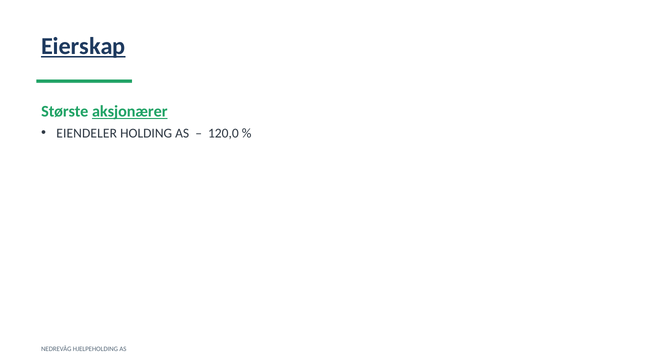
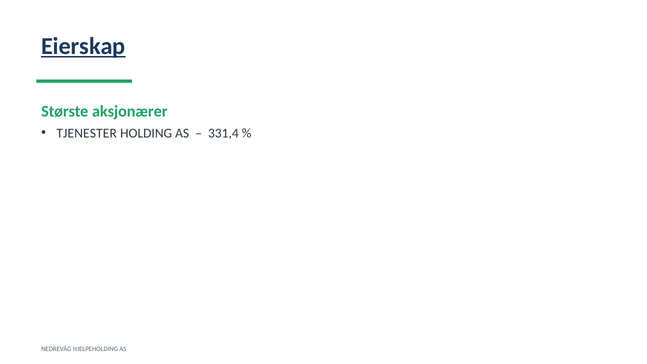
aksjonærer underline: present -> none
EIENDELER: EIENDELER -> TJENESTER
120,0: 120,0 -> 331,4
